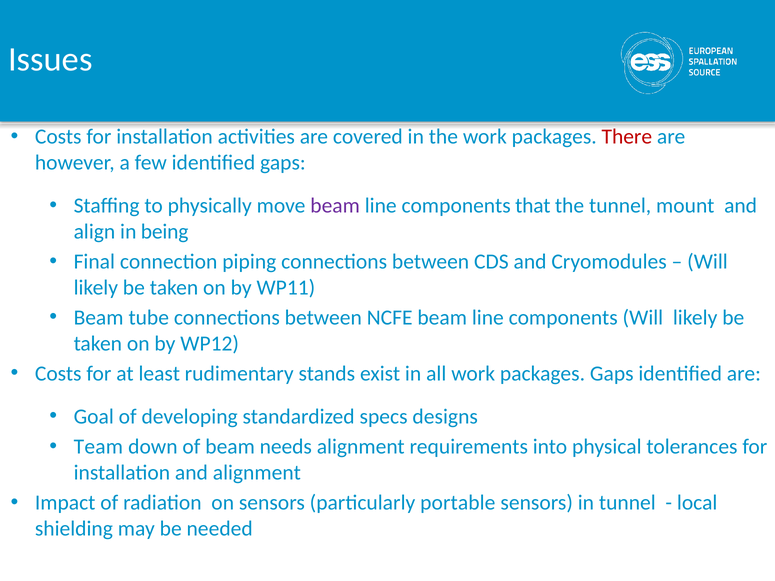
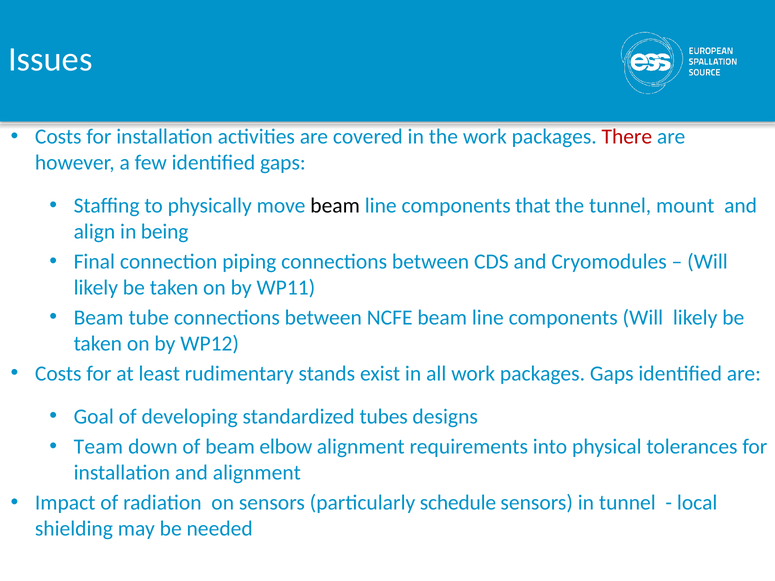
beam at (335, 206) colour: purple -> black
specs: specs -> tubes
needs: needs -> elbow
portable: portable -> schedule
